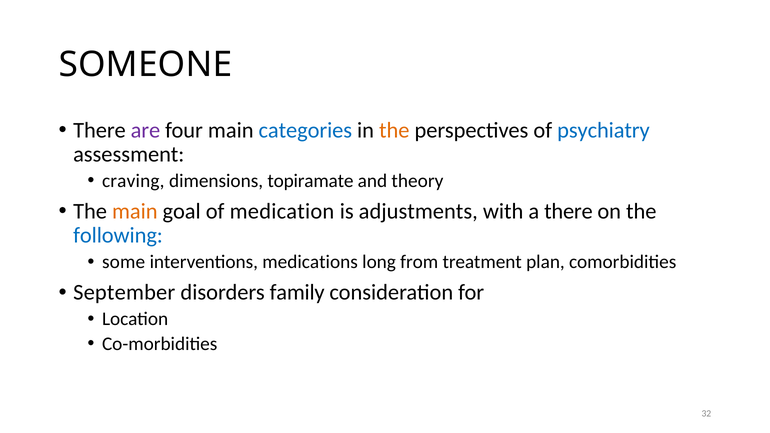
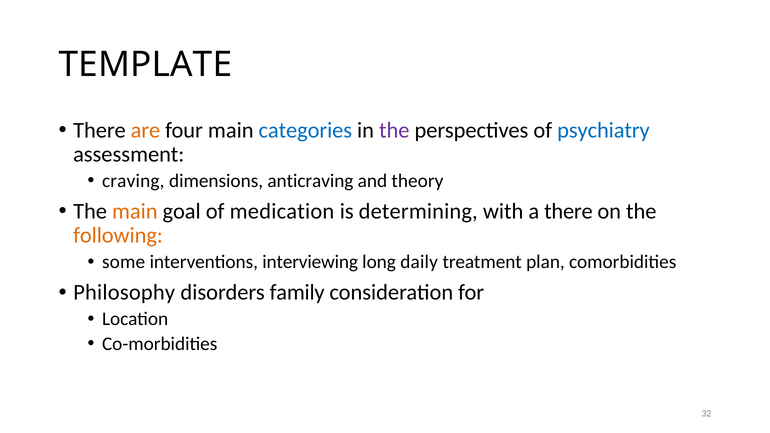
SOMEONE: SOMEONE -> TEMPLATE
are colour: purple -> orange
the at (394, 130) colour: orange -> purple
topiramate: topiramate -> anticraving
adjustments: adjustments -> determining
following colour: blue -> orange
medications: medications -> interviewing
from: from -> daily
September: September -> Philosophy
